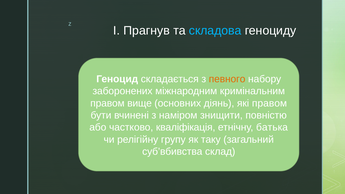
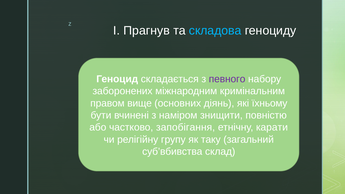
певного colour: orange -> purple
які правом: правом -> їхньому
кваліфікація: кваліфікація -> запобігання
батька: батька -> карати
